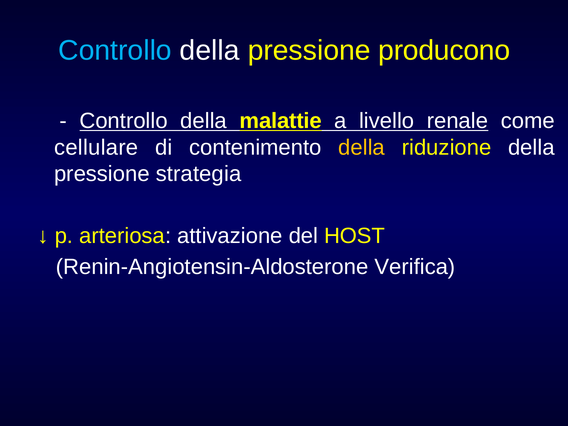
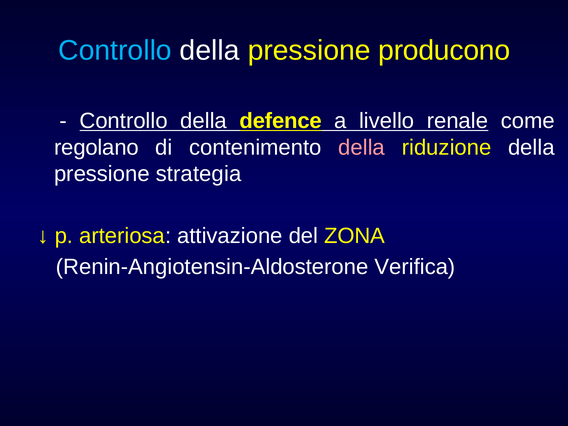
malattie: malattie -> defence
cellulare: cellulare -> regolano
della at (362, 147) colour: yellow -> pink
HOST: HOST -> ZONA
